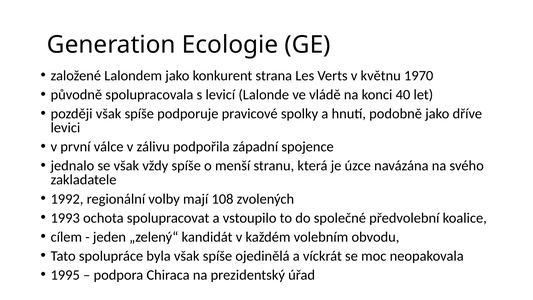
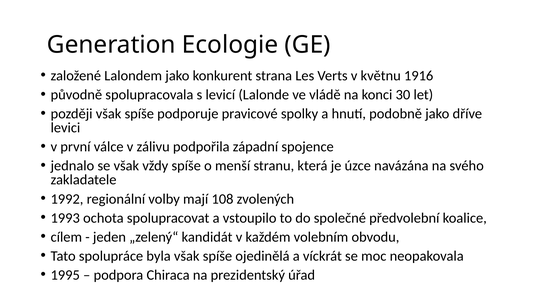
1970: 1970 -> 1916
40: 40 -> 30
